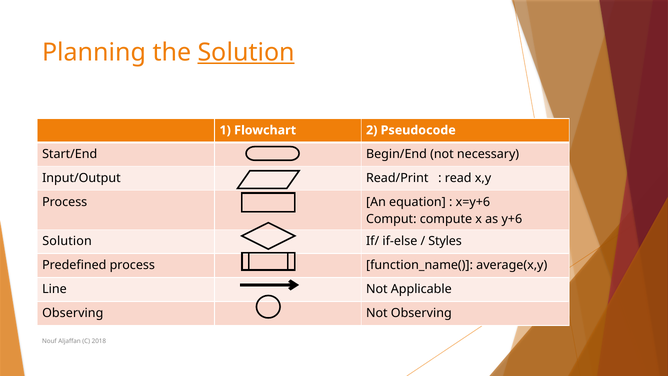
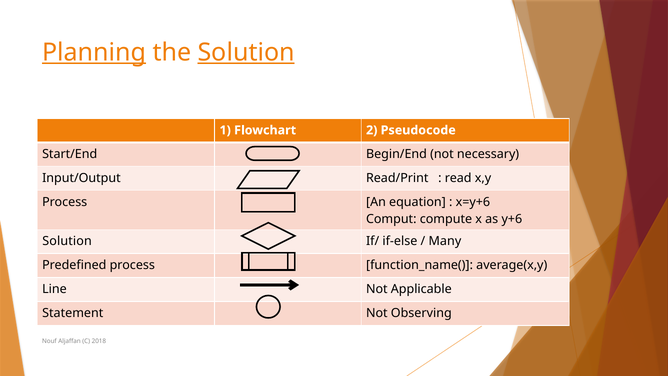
Planning underline: none -> present
Styles: Styles -> Many
Observing at (73, 313): Observing -> Statement
